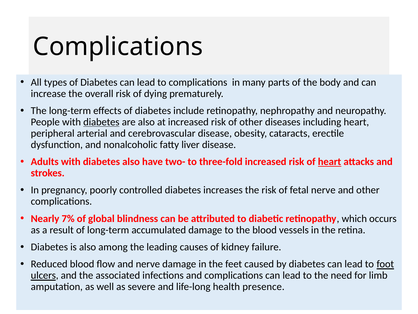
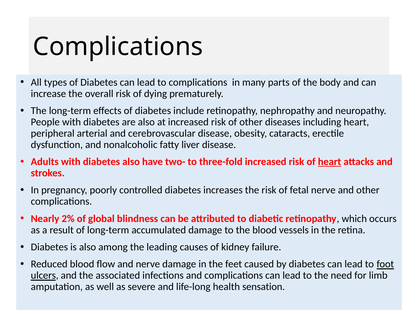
diabetes at (101, 122) underline: present -> none
7%: 7% -> 2%
presence: presence -> sensation
